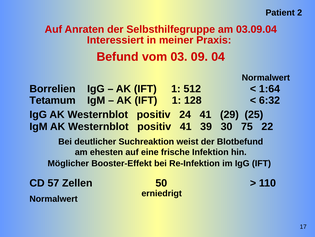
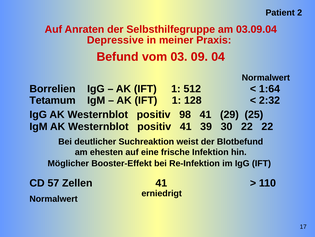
Interessiert: Interessiert -> Depressive
6:32: 6:32 -> 2:32
24: 24 -> 98
30 75: 75 -> 22
Zellen 50: 50 -> 41
